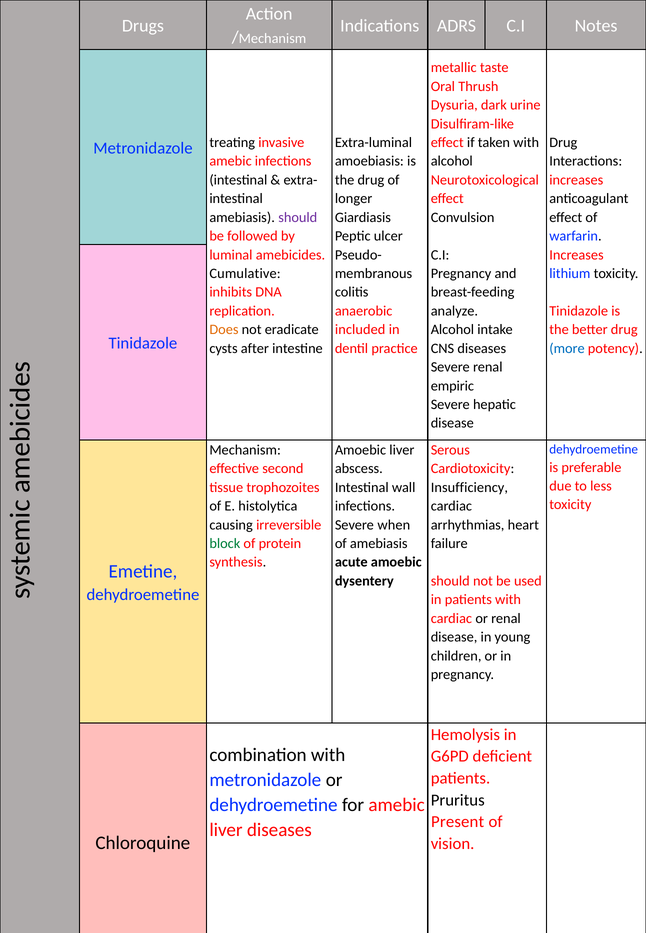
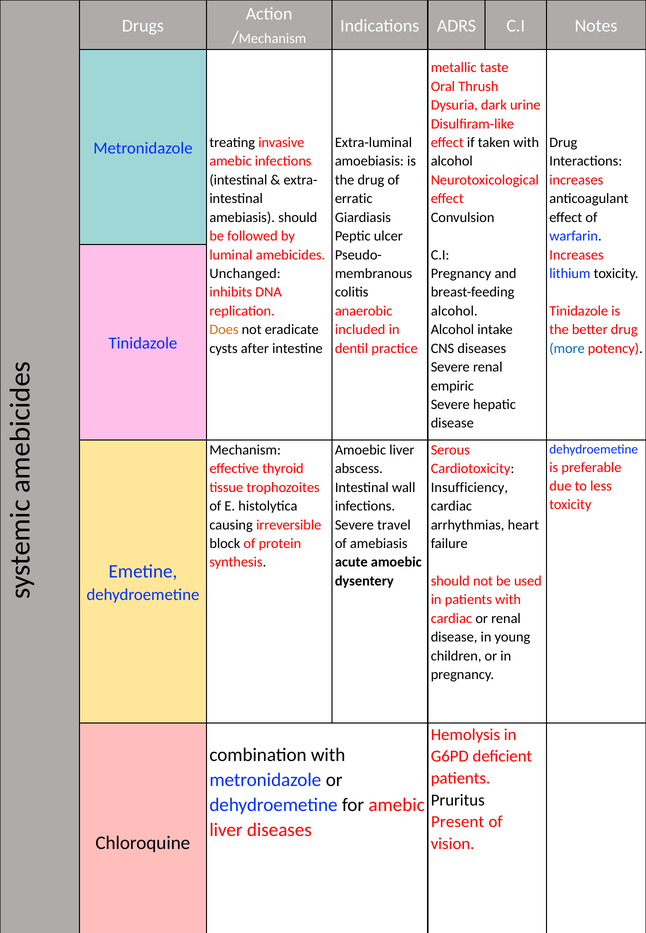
longer: longer -> erratic
should at (298, 217) colour: purple -> black
Cumulative: Cumulative -> Unchanged
analyze at (454, 311): analyze -> alcohol
second: second -> thyroid
when: when -> travel
block colour: green -> black
